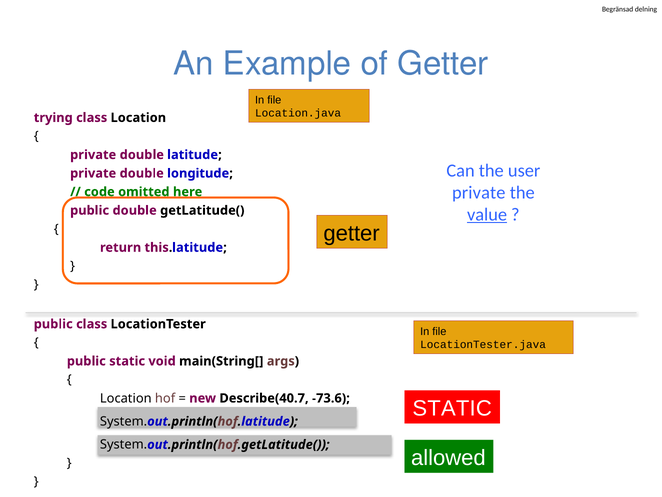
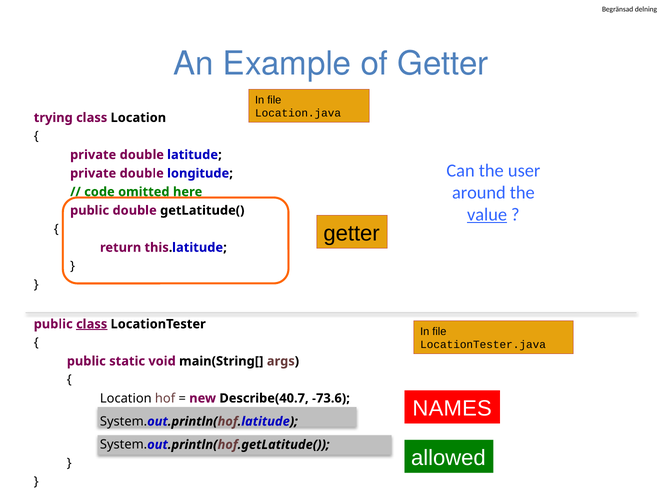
private at (479, 192): private -> around
class at (92, 324) underline: none -> present
STATIC at (452, 408): STATIC -> NAMES
